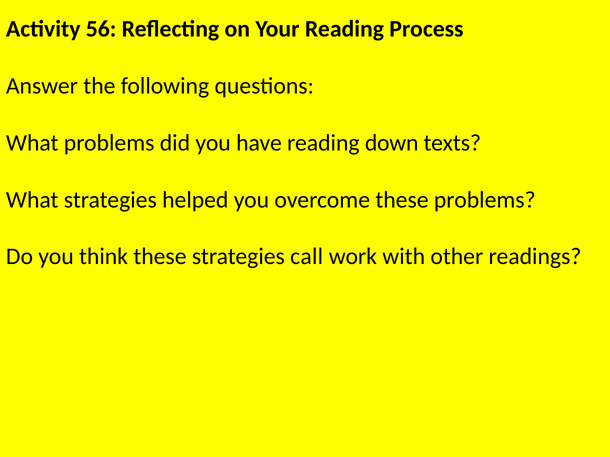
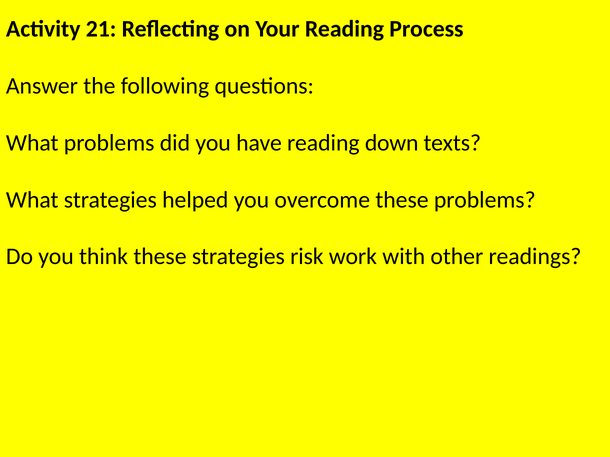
56: 56 -> 21
call: call -> risk
